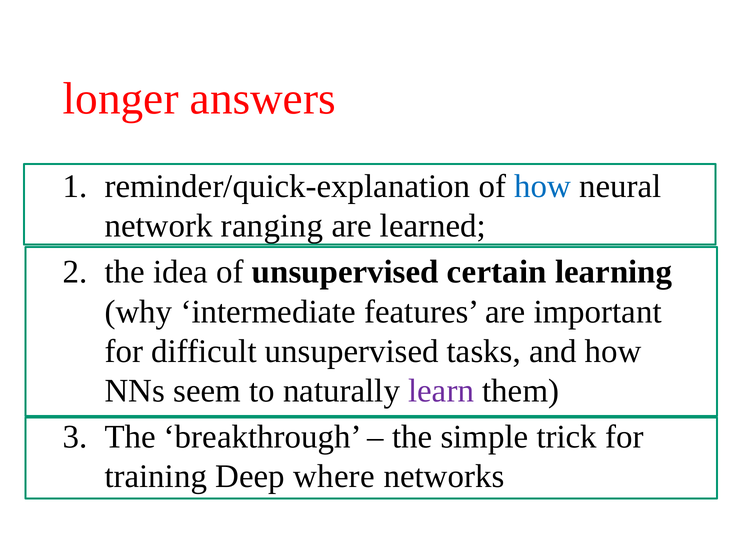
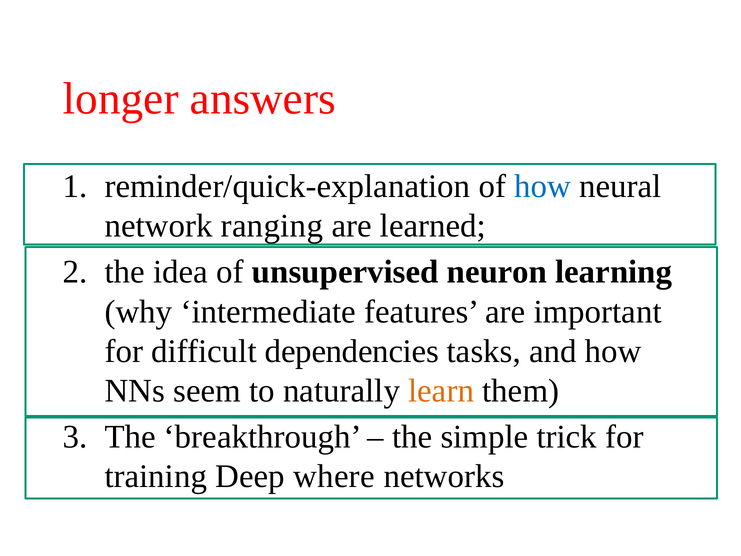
certain: certain -> neuron
difficult unsupervised: unsupervised -> dependencies
learn colour: purple -> orange
